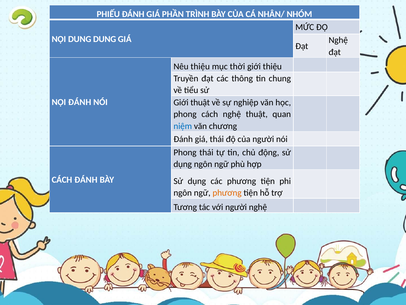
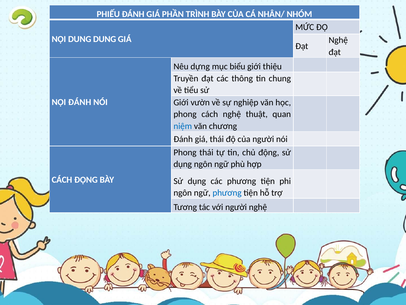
Nêu thiệu: thiệu -> dựng
thời: thời -> biểu
Giới thuật: thuật -> vườn
CÁCH ĐÁNH: ĐÁNH -> ĐỘNG
phương at (227, 193) colour: orange -> blue
